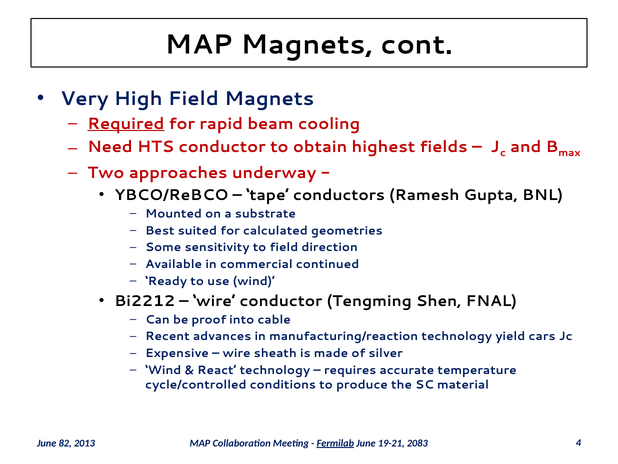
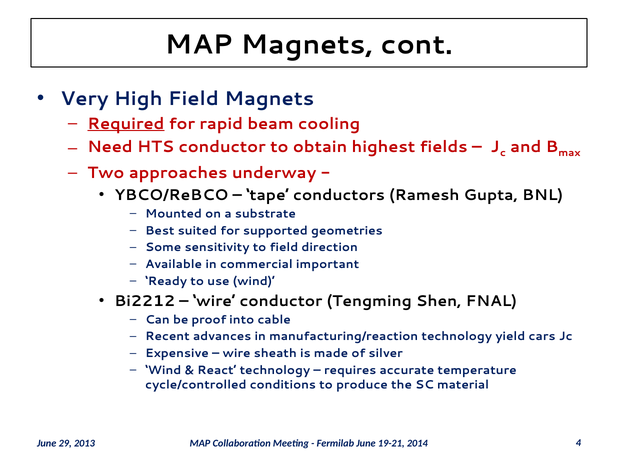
calculated: calculated -> supported
continued: continued -> important
82: 82 -> 29
Fermilab underline: present -> none
2083: 2083 -> 2014
